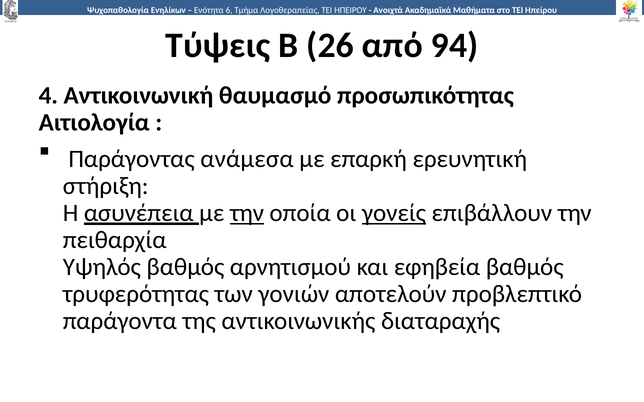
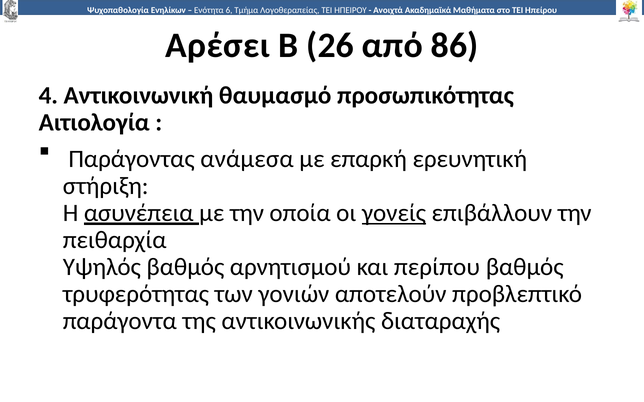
Τύψεις: Τύψεις -> Αρέσει
94: 94 -> 86
την at (247, 213) underline: present -> none
εφηβεία: εφηβεία -> περίπου
